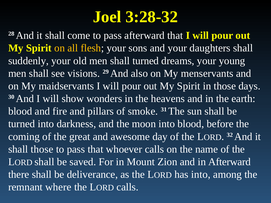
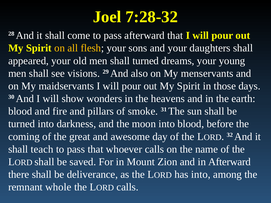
3:28-32: 3:28-32 -> 7:28-32
suddenly: suddenly -> appeared
shall those: those -> teach
where: where -> whole
